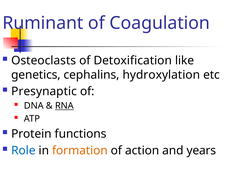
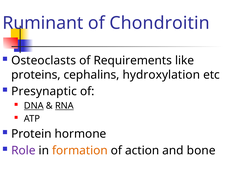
Coagulation: Coagulation -> Chondroitin
Detoxification: Detoxification -> Requirements
genetics: genetics -> proteins
DNA underline: none -> present
functions: functions -> hormone
Role colour: blue -> purple
years: years -> bone
